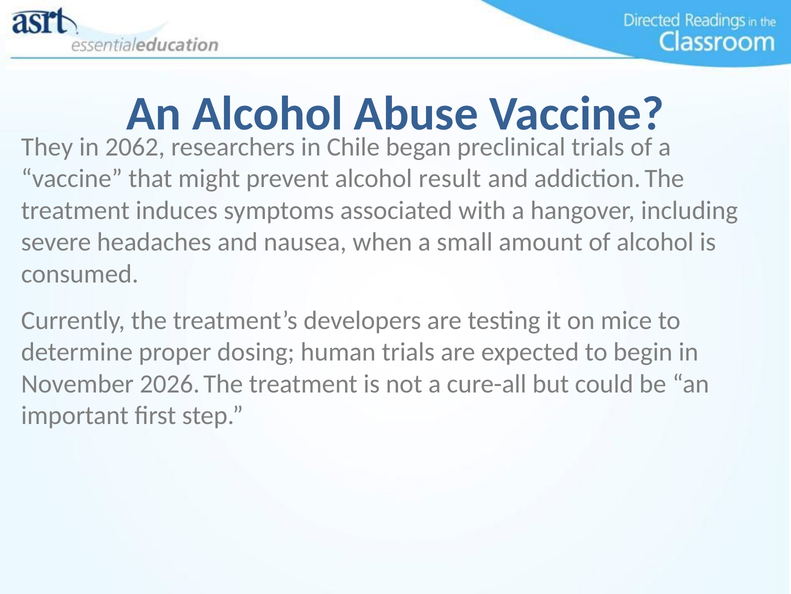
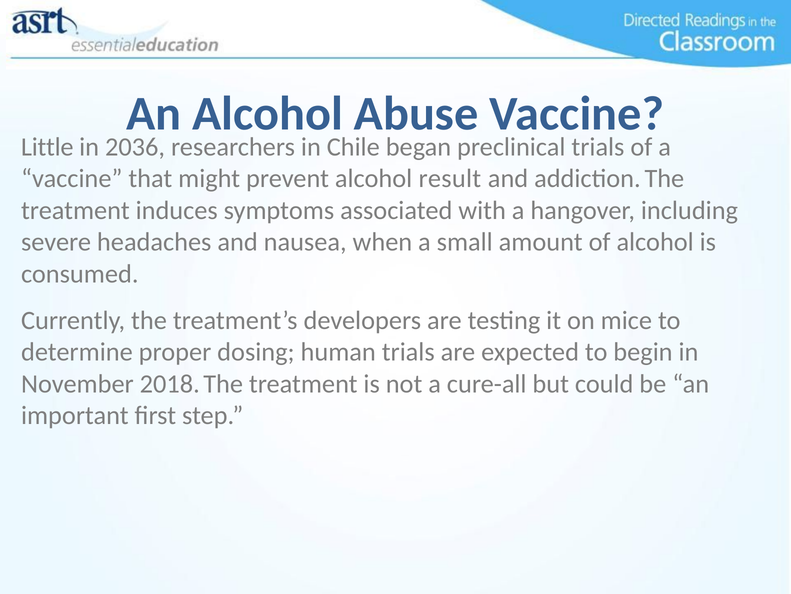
They: They -> Little
2062: 2062 -> 2036
2026: 2026 -> 2018
